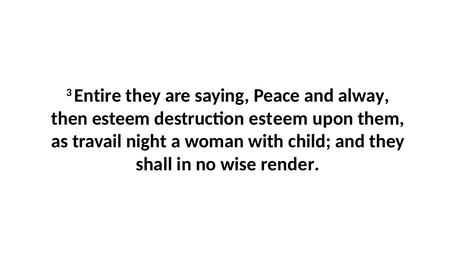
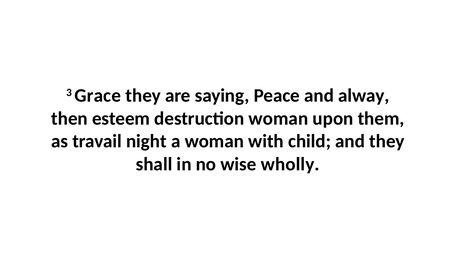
Entire: Entire -> Grace
destruction esteem: esteem -> woman
render: render -> wholly
